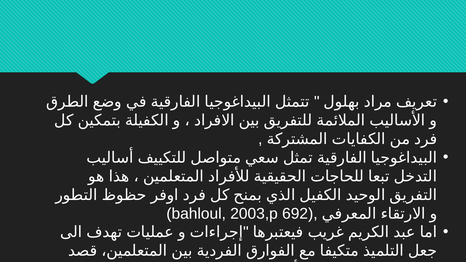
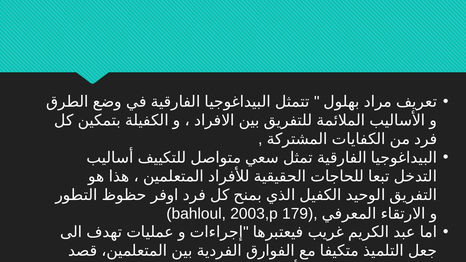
692: 692 -> 179
